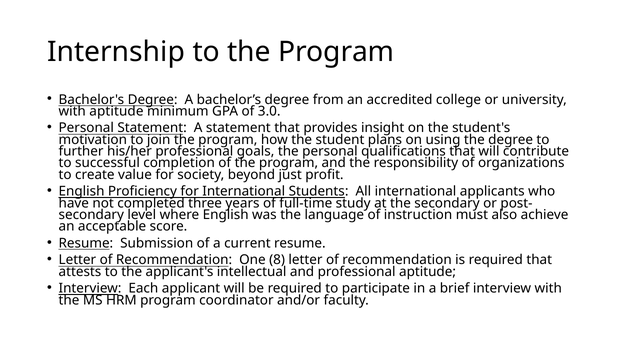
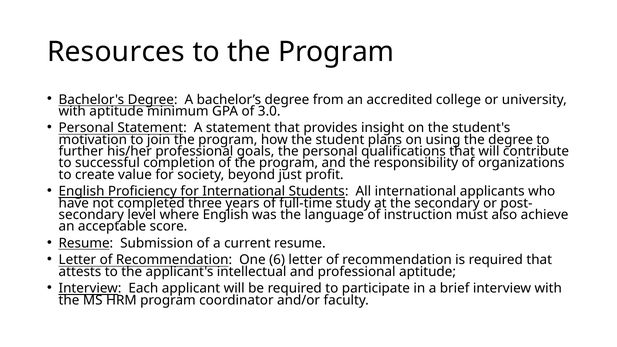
Internship: Internship -> Resources
8: 8 -> 6
